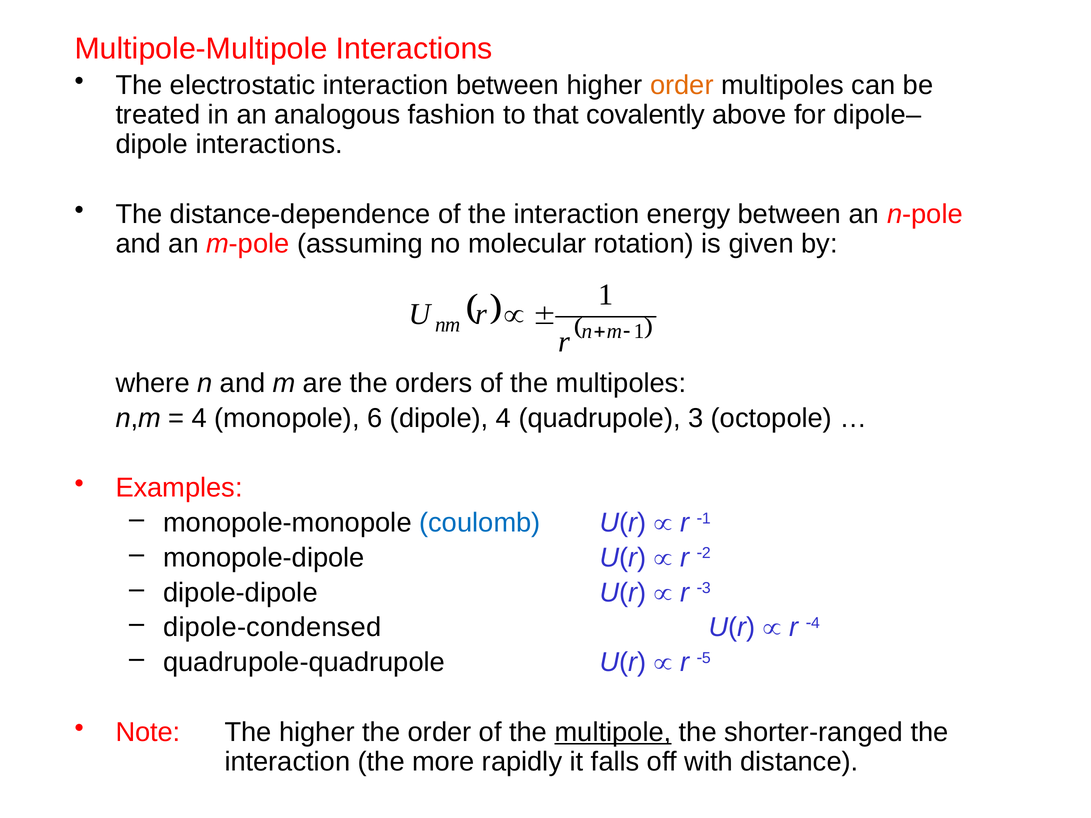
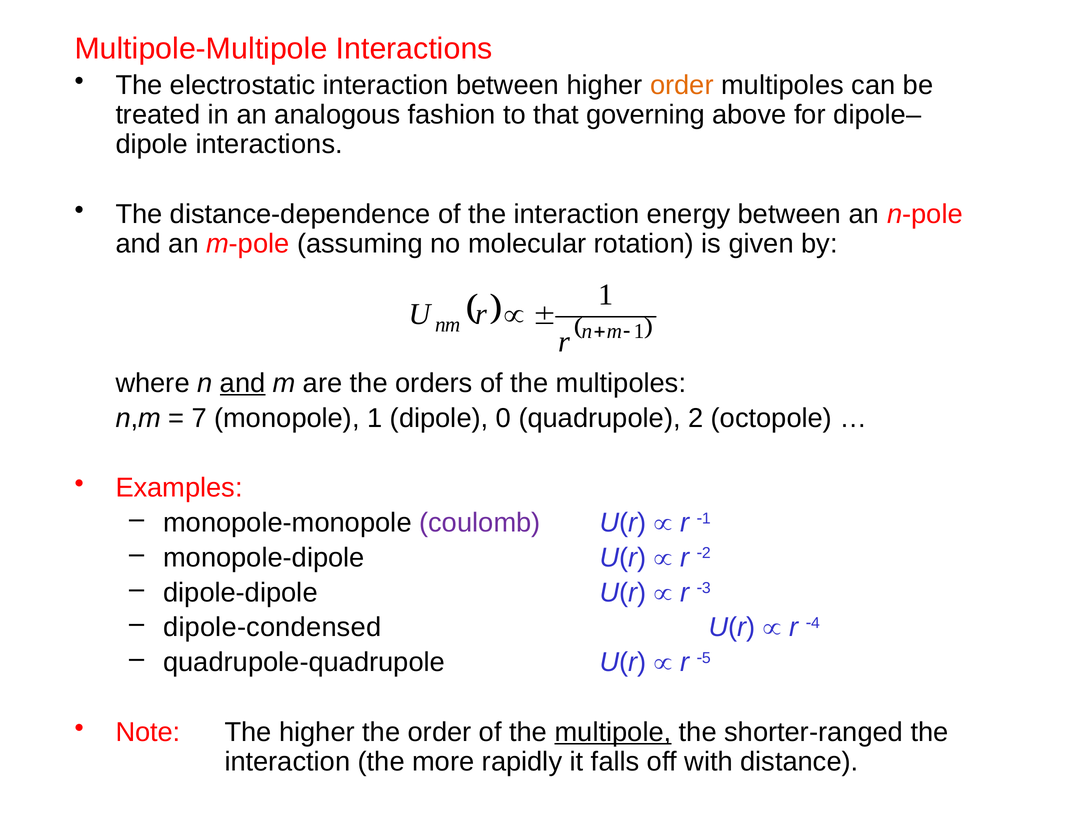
covalently: covalently -> governing
and at (243, 383) underline: none -> present
4 at (199, 418): 4 -> 7
monopole 6: 6 -> 1
dipole 4: 4 -> 0
3: 3 -> 2
coulomb colour: blue -> purple
